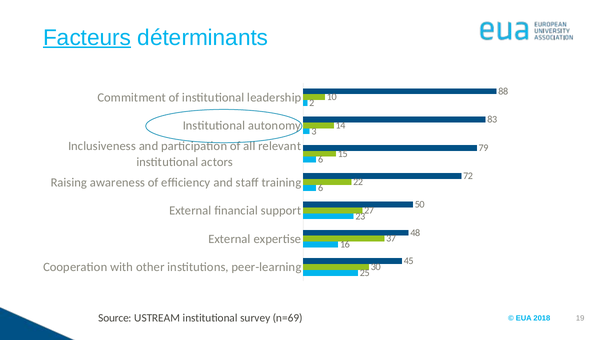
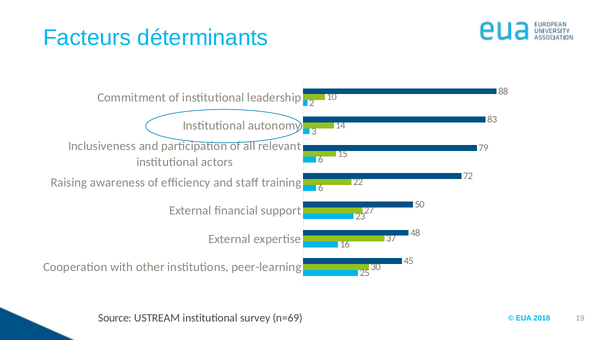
Facteurs underline: present -> none
